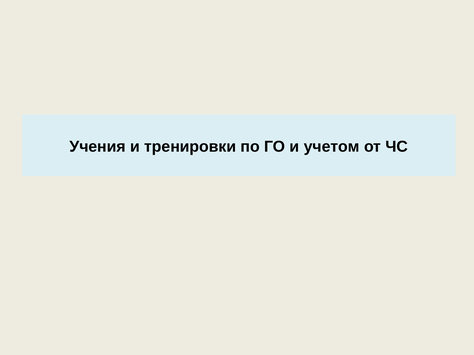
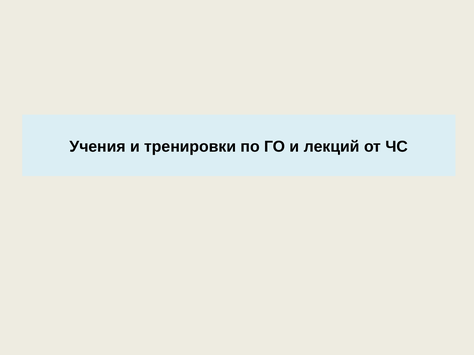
учетом: учетом -> лекций
